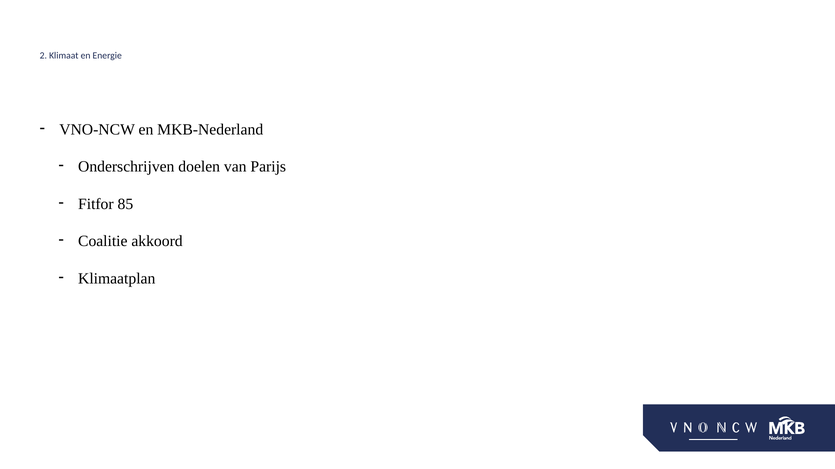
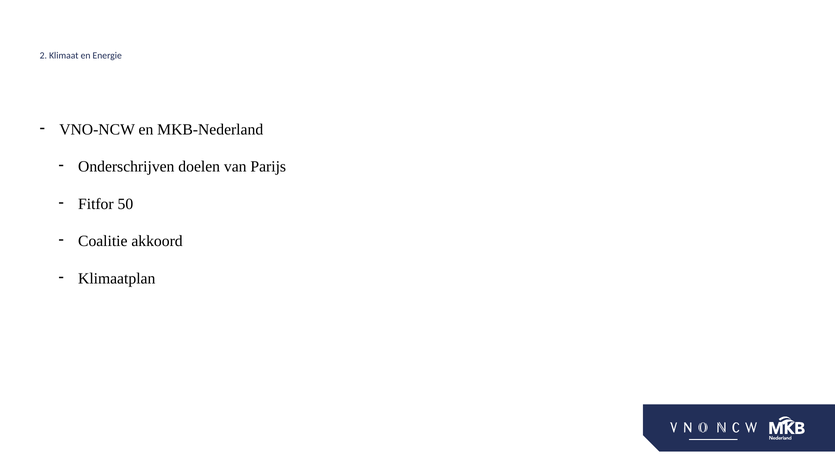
85: 85 -> 50
